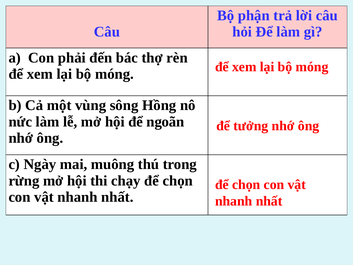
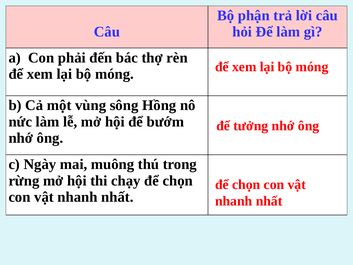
ngoãn: ngoãn -> bướm
